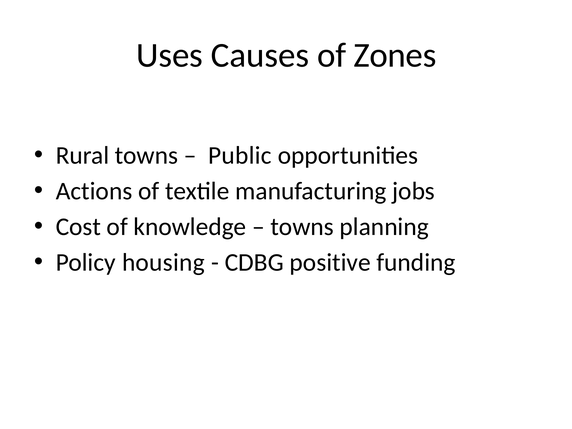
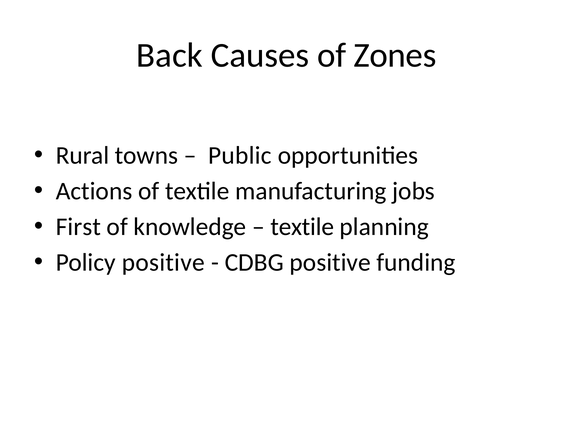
Uses: Uses -> Back
Cost: Cost -> First
towns at (302, 227): towns -> textile
Policy housing: housing -> positive
